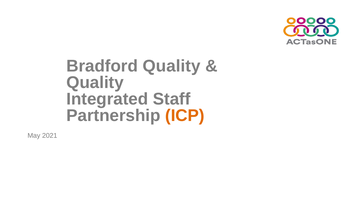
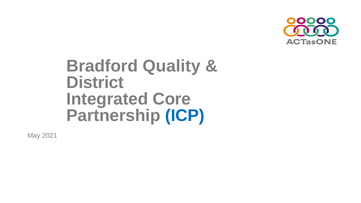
Quality at (95, 83): Quality -> District
Staff: Staff -> Core
ICP colour: orange -> blue
